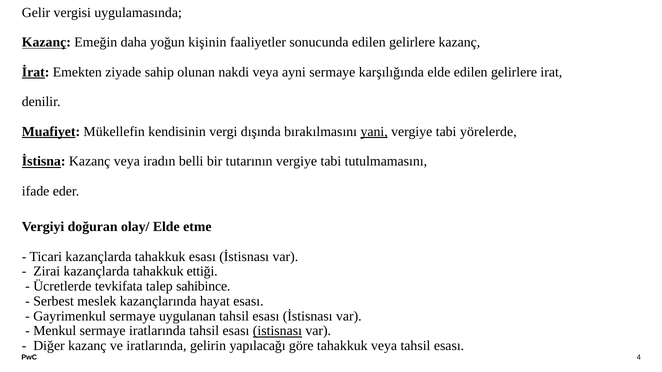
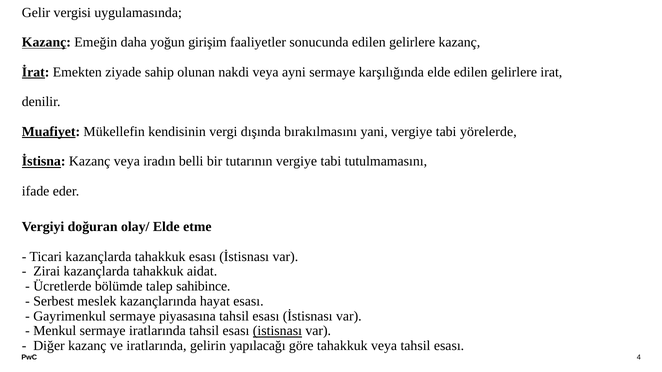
kişinin: kişinin -> girişim
yani underline: present -> none
ettiği: ettiği -> aidat
tevkifata: tevkifata -> bölümde
uygulanan: uygulanan -> piyasasına
